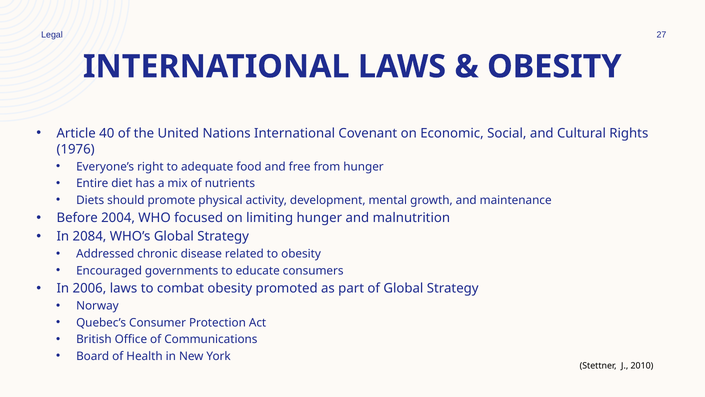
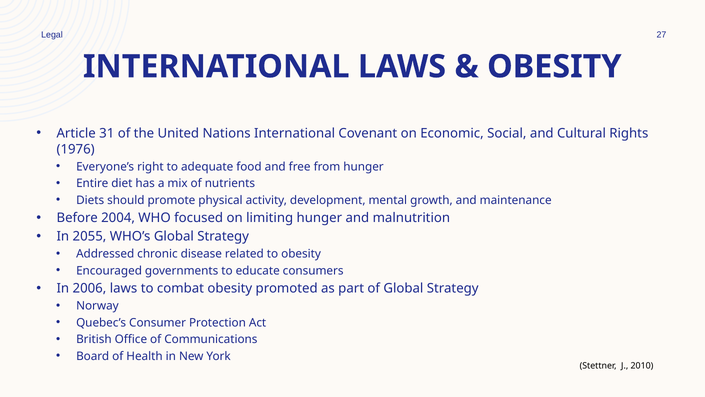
40: 40 -> 31
2084: 2084 -> 2055
